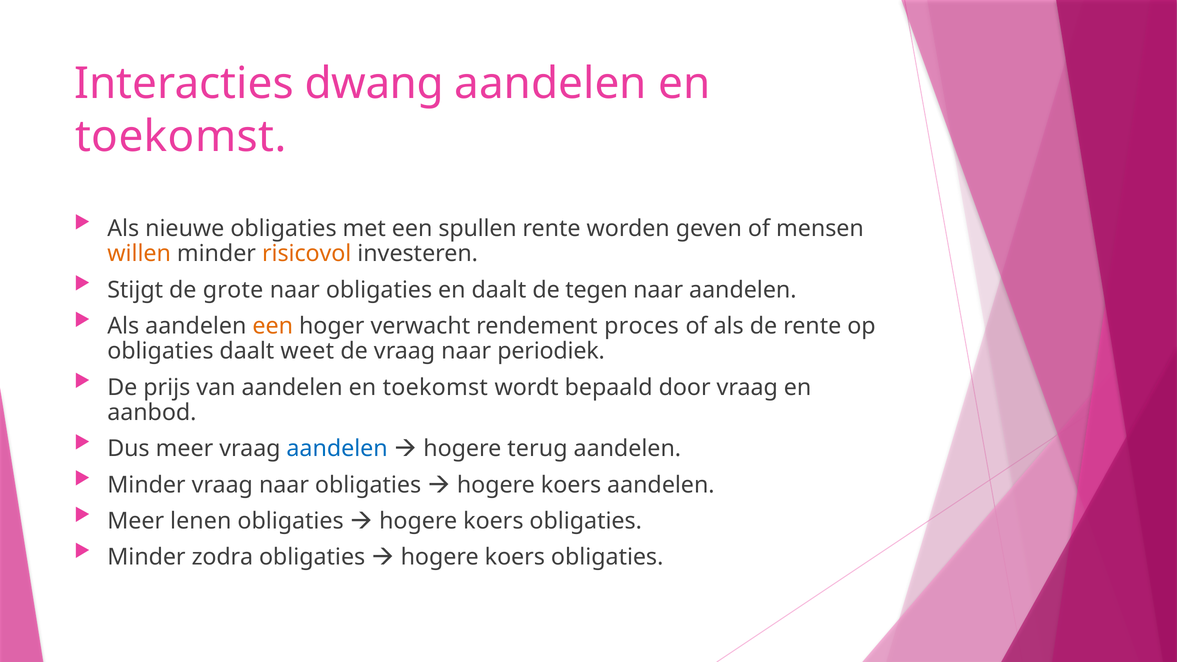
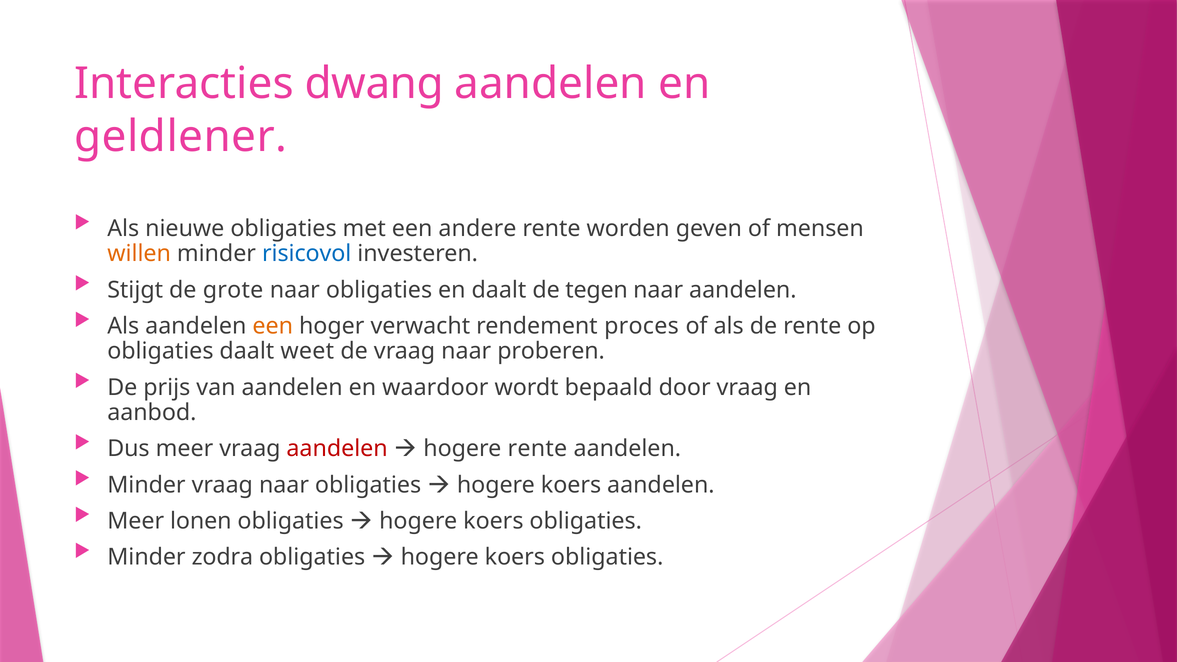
toekomst at (181, 137): toekomst -> geldlener
spullen: spullen -> andere
risicovol colour: orange -> blue
periodiek: periodiek -> proberen
van aandelen en toekomst: toekomst -> waardoor
aandelen at (337, 449) colour: blue -> red
hogere terug: terug -> rente
lenen: lenen -> lonen
